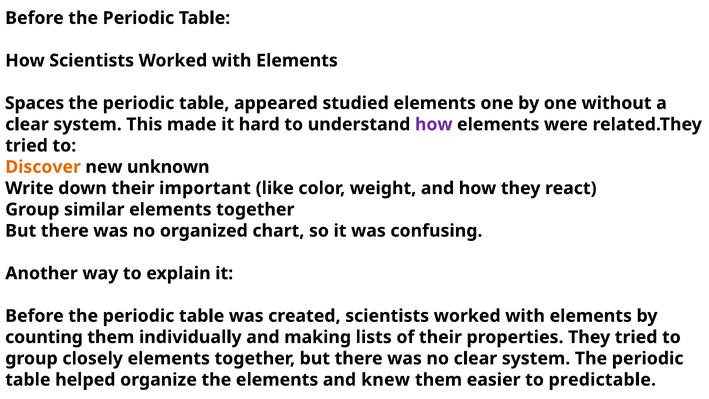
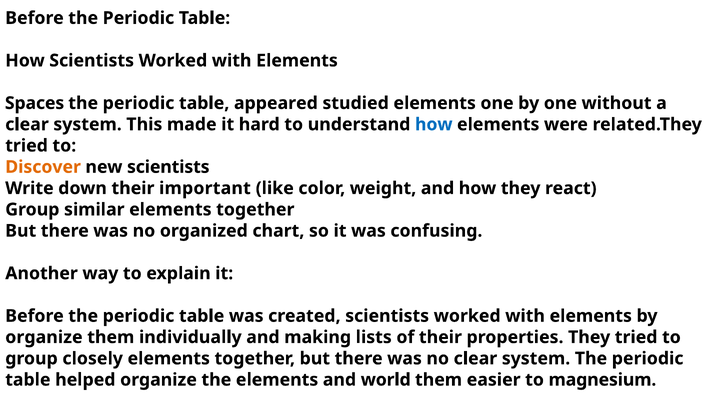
how at (434, 124) colour: purple -> blue
new unknown: unknown -> scientists
counting at (44, 337): counting -> organize
knew: knew -> world
predictable: predictable -> magnesium
